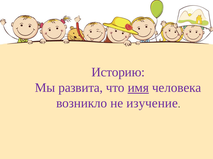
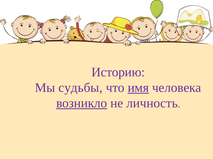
развита: развита -> судьбы
возникло underline: none -> present
изучение: изучение -> личность
